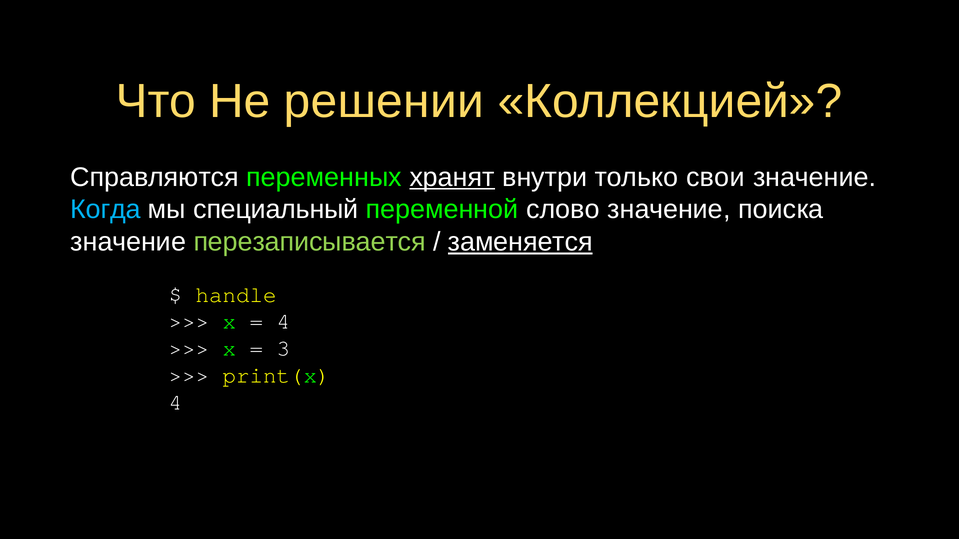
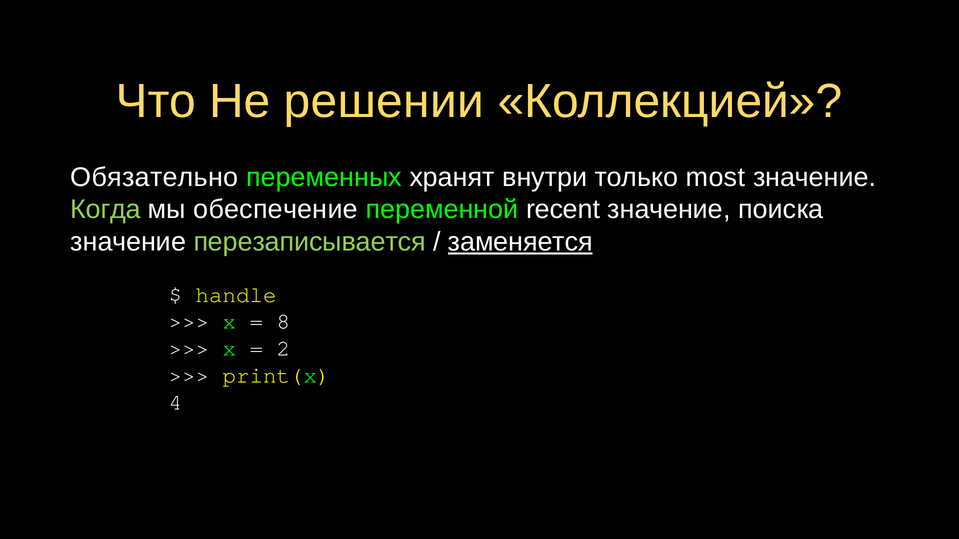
Справляются: Справляются -> Обязательно
хранят underline: present -> none
свои: свои -> most
Когда colour: light blue -> light green
специальный: специальный -> обеспечение
слово: слово -> recent
4 at (283, 322): 4 -> 8
3: 3 -> 2
